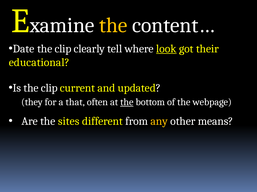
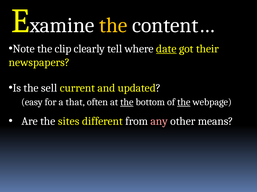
Date: Date -> Note
look: look -> date
educational: educational -> newspapers
Is the clip: clip -> sell
they: they -> easy
the at (184, 102) underline: none -> present
any colour: yellow -> pink
